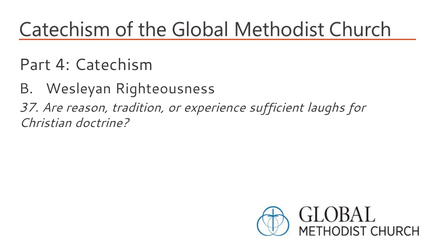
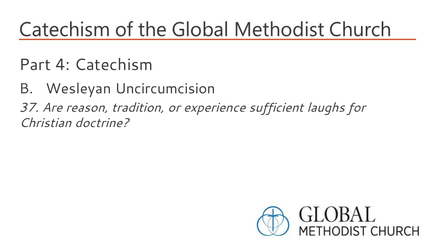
Righteousness: Righteousness -> Uncircumcision
